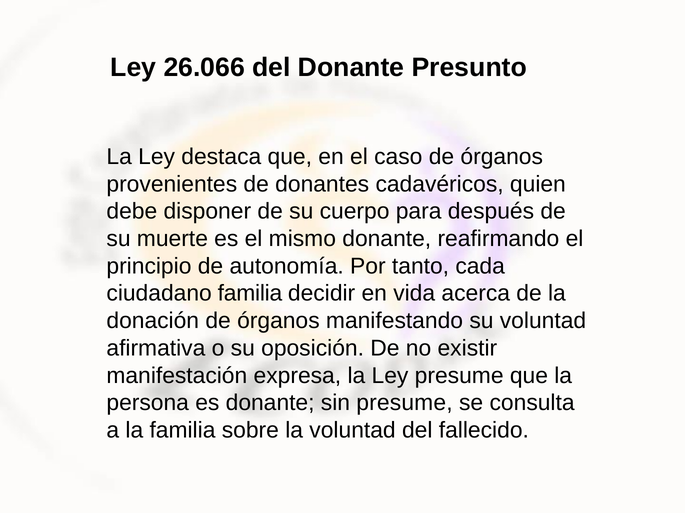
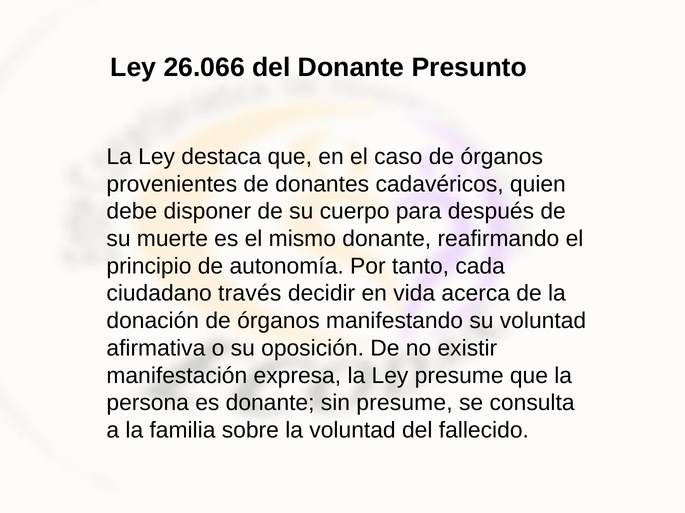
ciudadano familia: familia -> través
